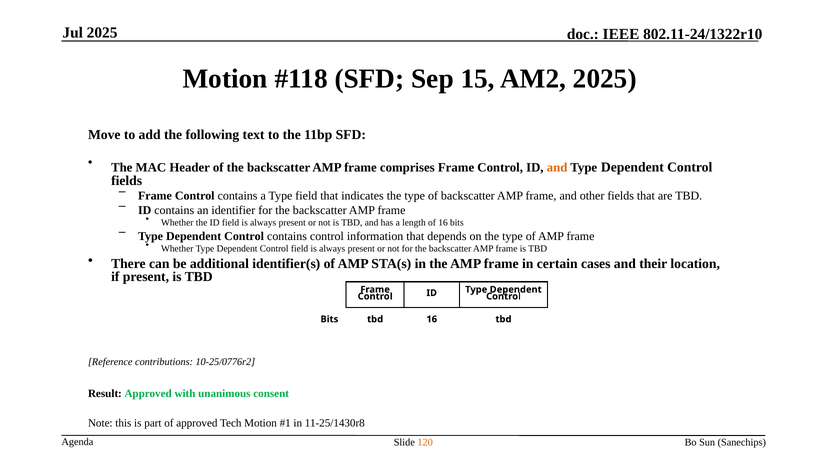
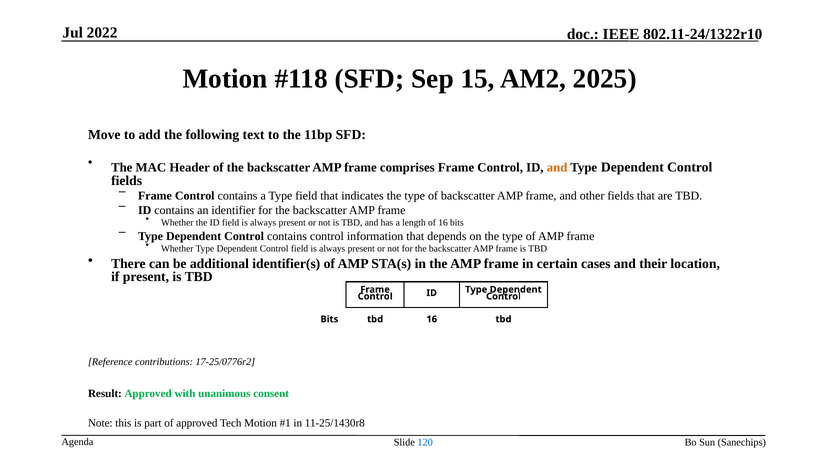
Jul 2025: 2025 -> 2022
10-25/0776r2: 10-25/0776r2 -> 17-25/0776r2
120 colour: orange -> blue
